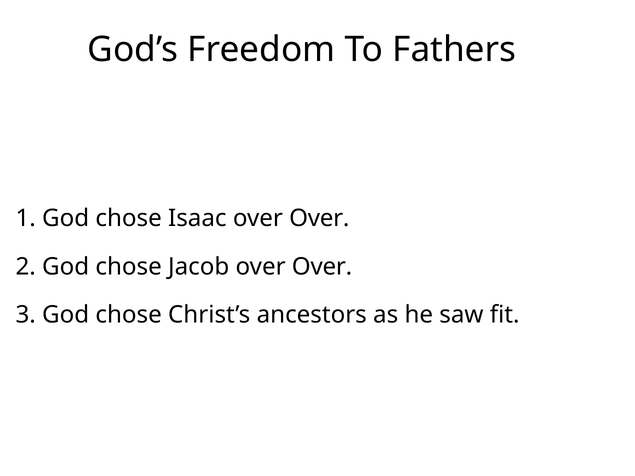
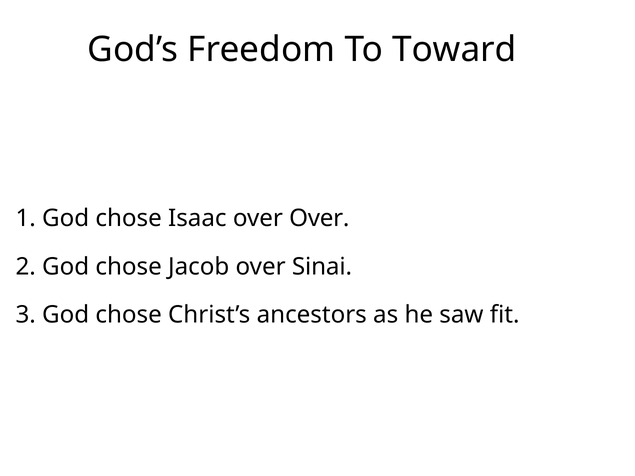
Fathers: Fathers -> Toward
Jacob over Over: Over -> Sinai
